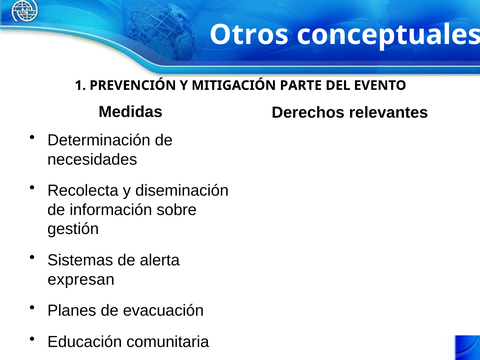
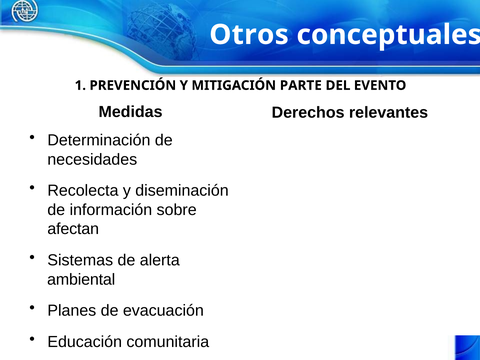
gestión: gestión -> afectan
expresan: expresan -> ambiental
